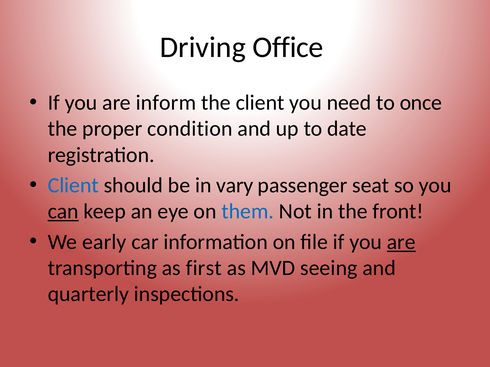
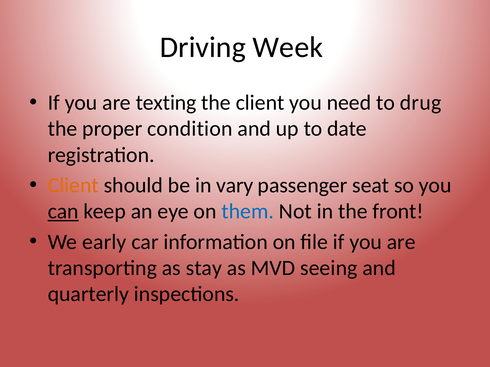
Office: Office -> Week
inform: inform -> texting
once: once -> drug
Client at (73, 186) colour: blue -> orange
are at (401, 242) underline: present -> none
first: first -> stay
